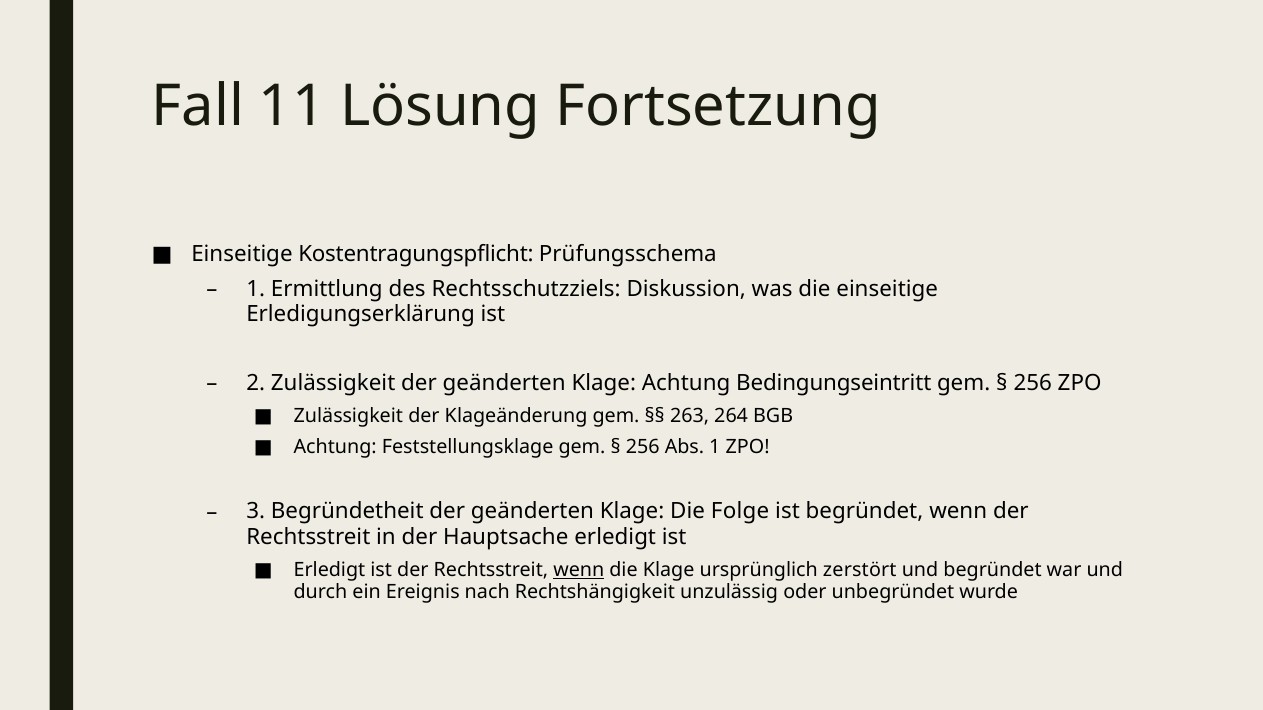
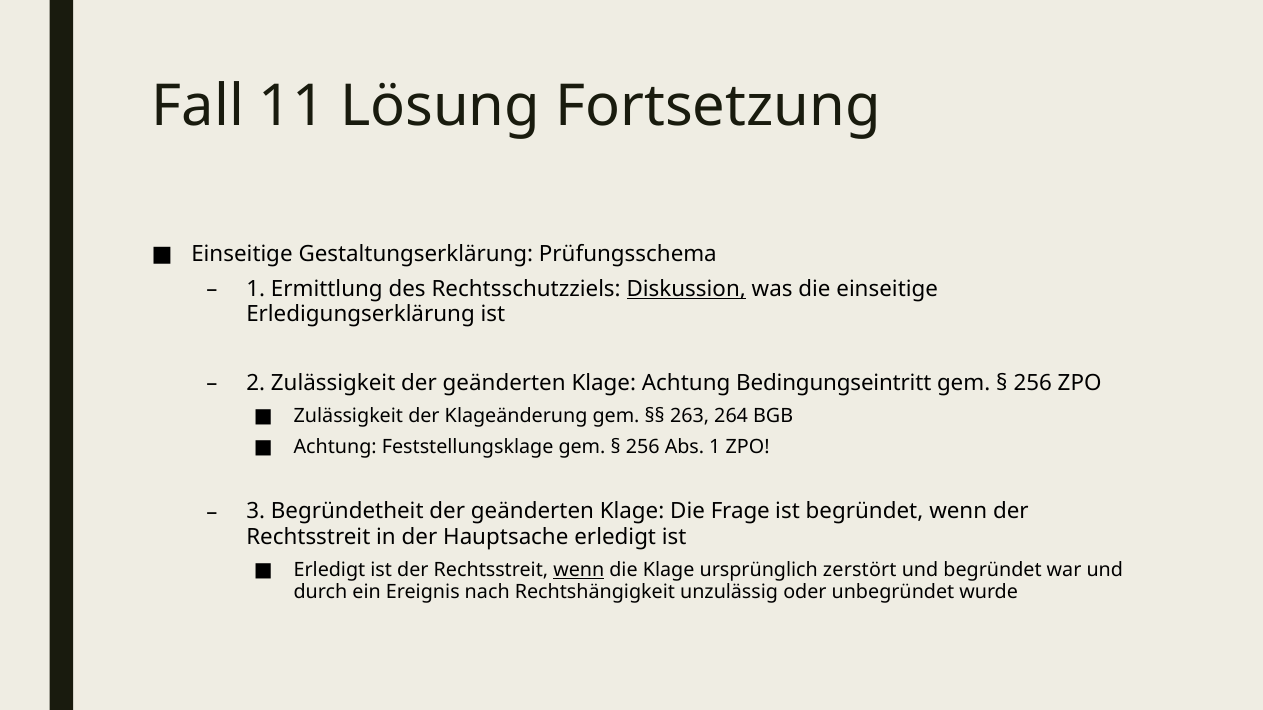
Kostentragungspflicht: Kostentragungspflicht -> Gestaltungserklärung
Diskussion underline: none -> present
Folge: Folge -> Frage
